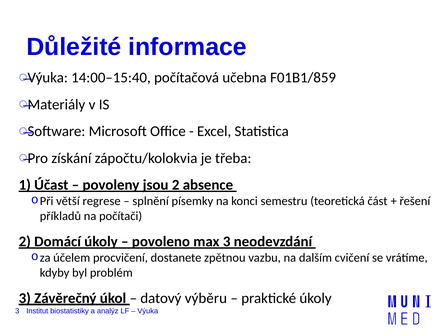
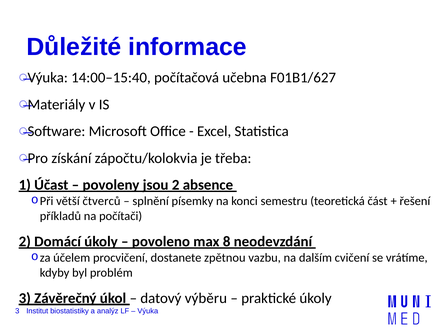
F01B1/859: F01B1/859 -> F01B1/627
regrese: regrese -> čtverců
max 3: 3 -> 8
